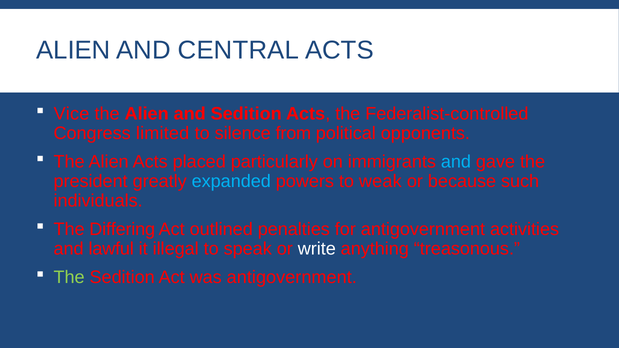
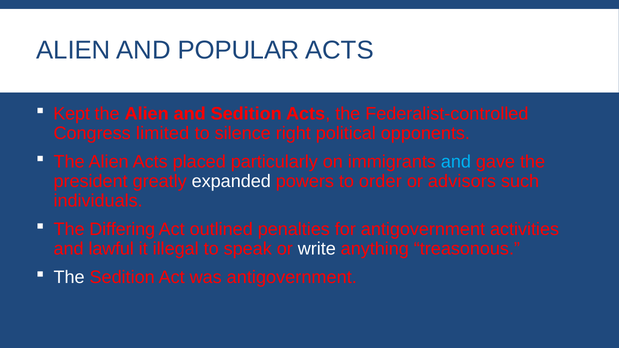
CENTRAL: CENTRAL -> POPULAR
Vice: Vice -> Kept
from: from -> right
expanded colour: light blue -> white
weak: weak -> order
because: because -> advisors
The at (69, 277) colour: light green -> white
